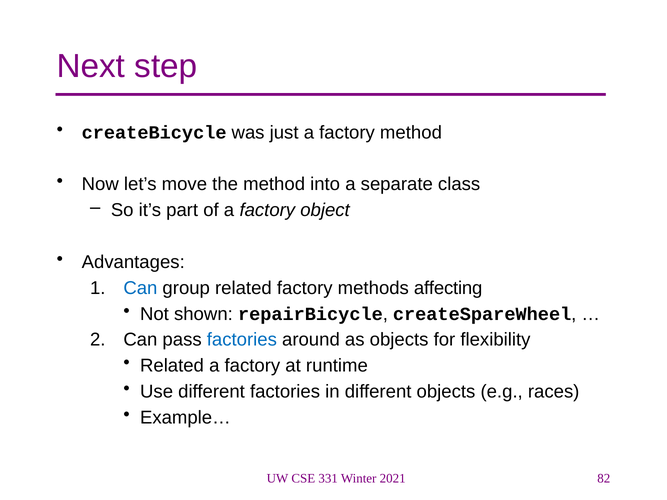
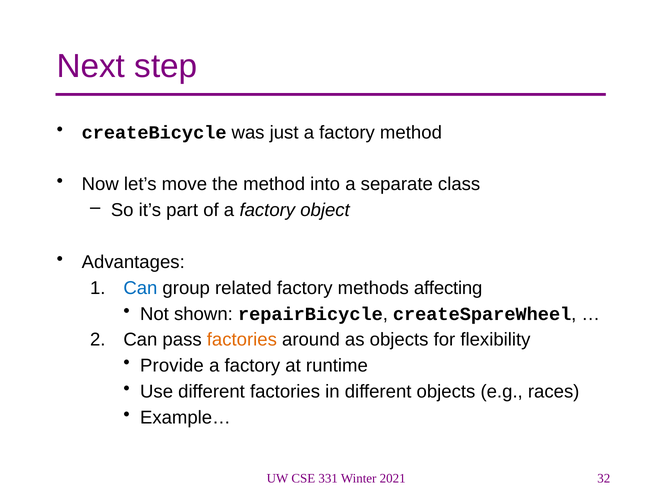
factories at (242, 340) colour: blue -> orange
Related at (172, 366): Related -> Provide
82: 82 -> 32
